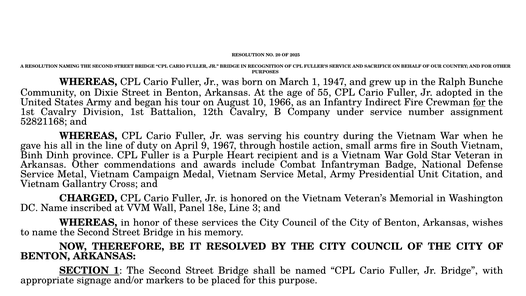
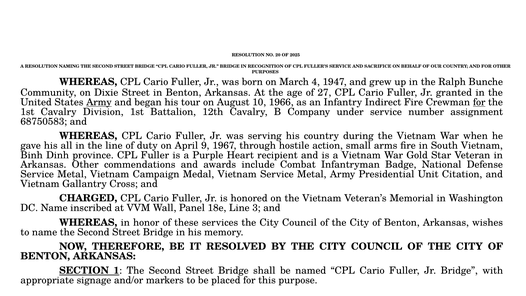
March 1: 1 -> 4
55: 55 -> 27
adopted: adopted -> granted
Army at (99, 102) underline: none -> present
52821168: 52821168 -> 68750583
